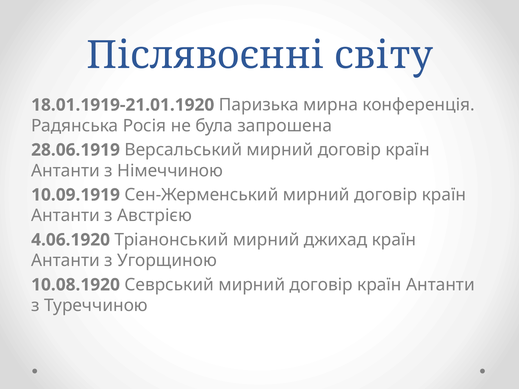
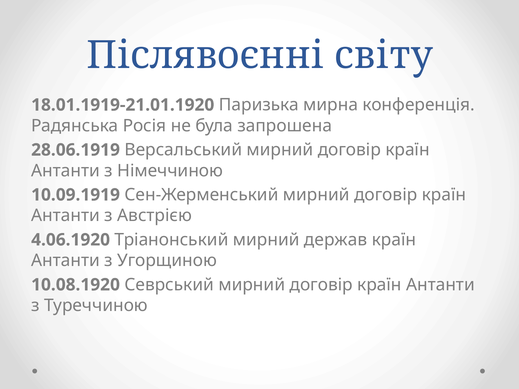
джихад: джихад -> держав
